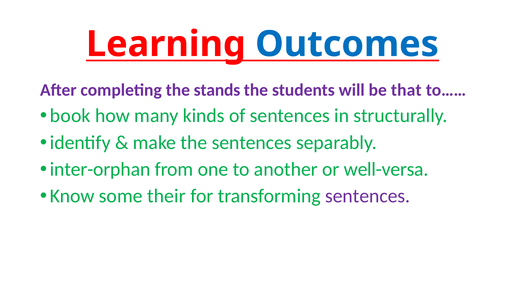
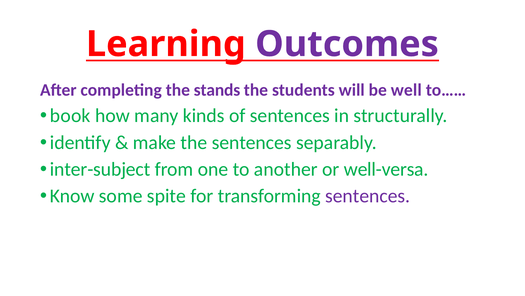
Outcomes colour: blue -> purple
that: that -> well
inter-orphan: inter-orphan -> inter-subject
their: their -> spite
